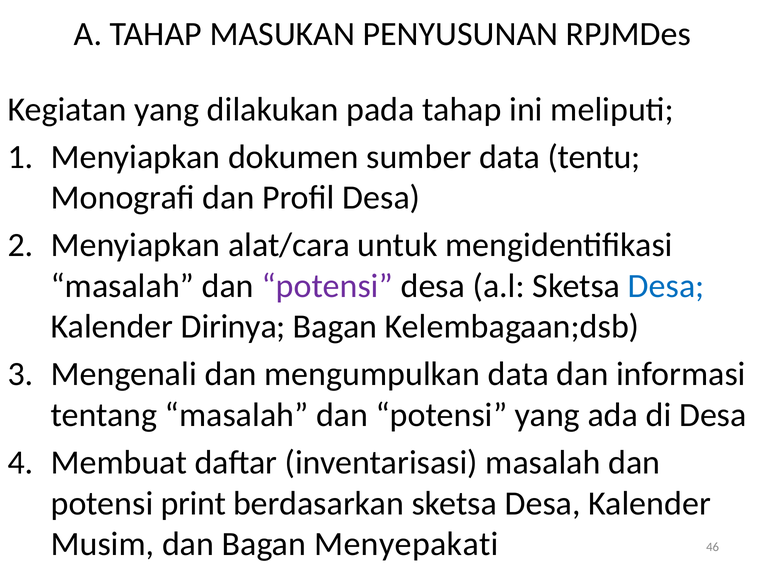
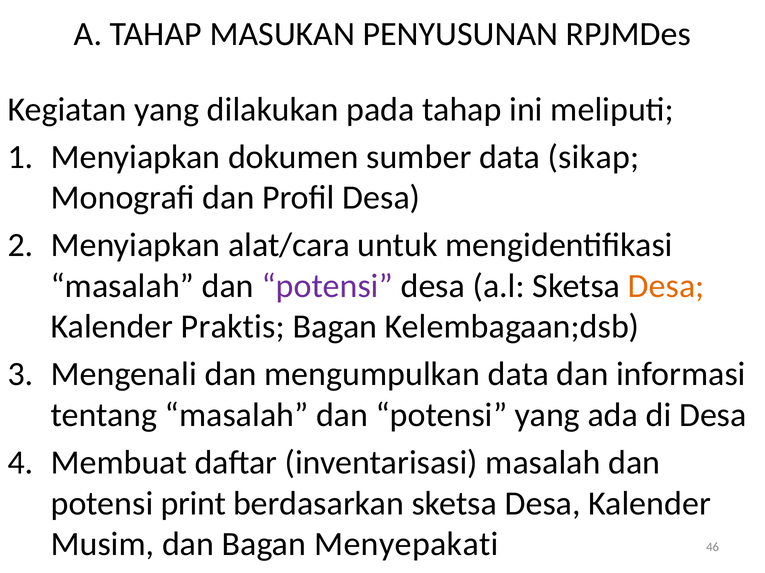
tentu: tentu -> sikap
Desa at (666, 286) colour: blue -> orange
Dirinya: Dirinya -> Praktis
